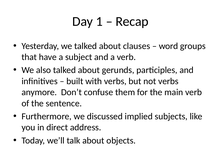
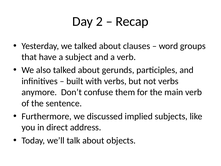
1: 1 -> 2
